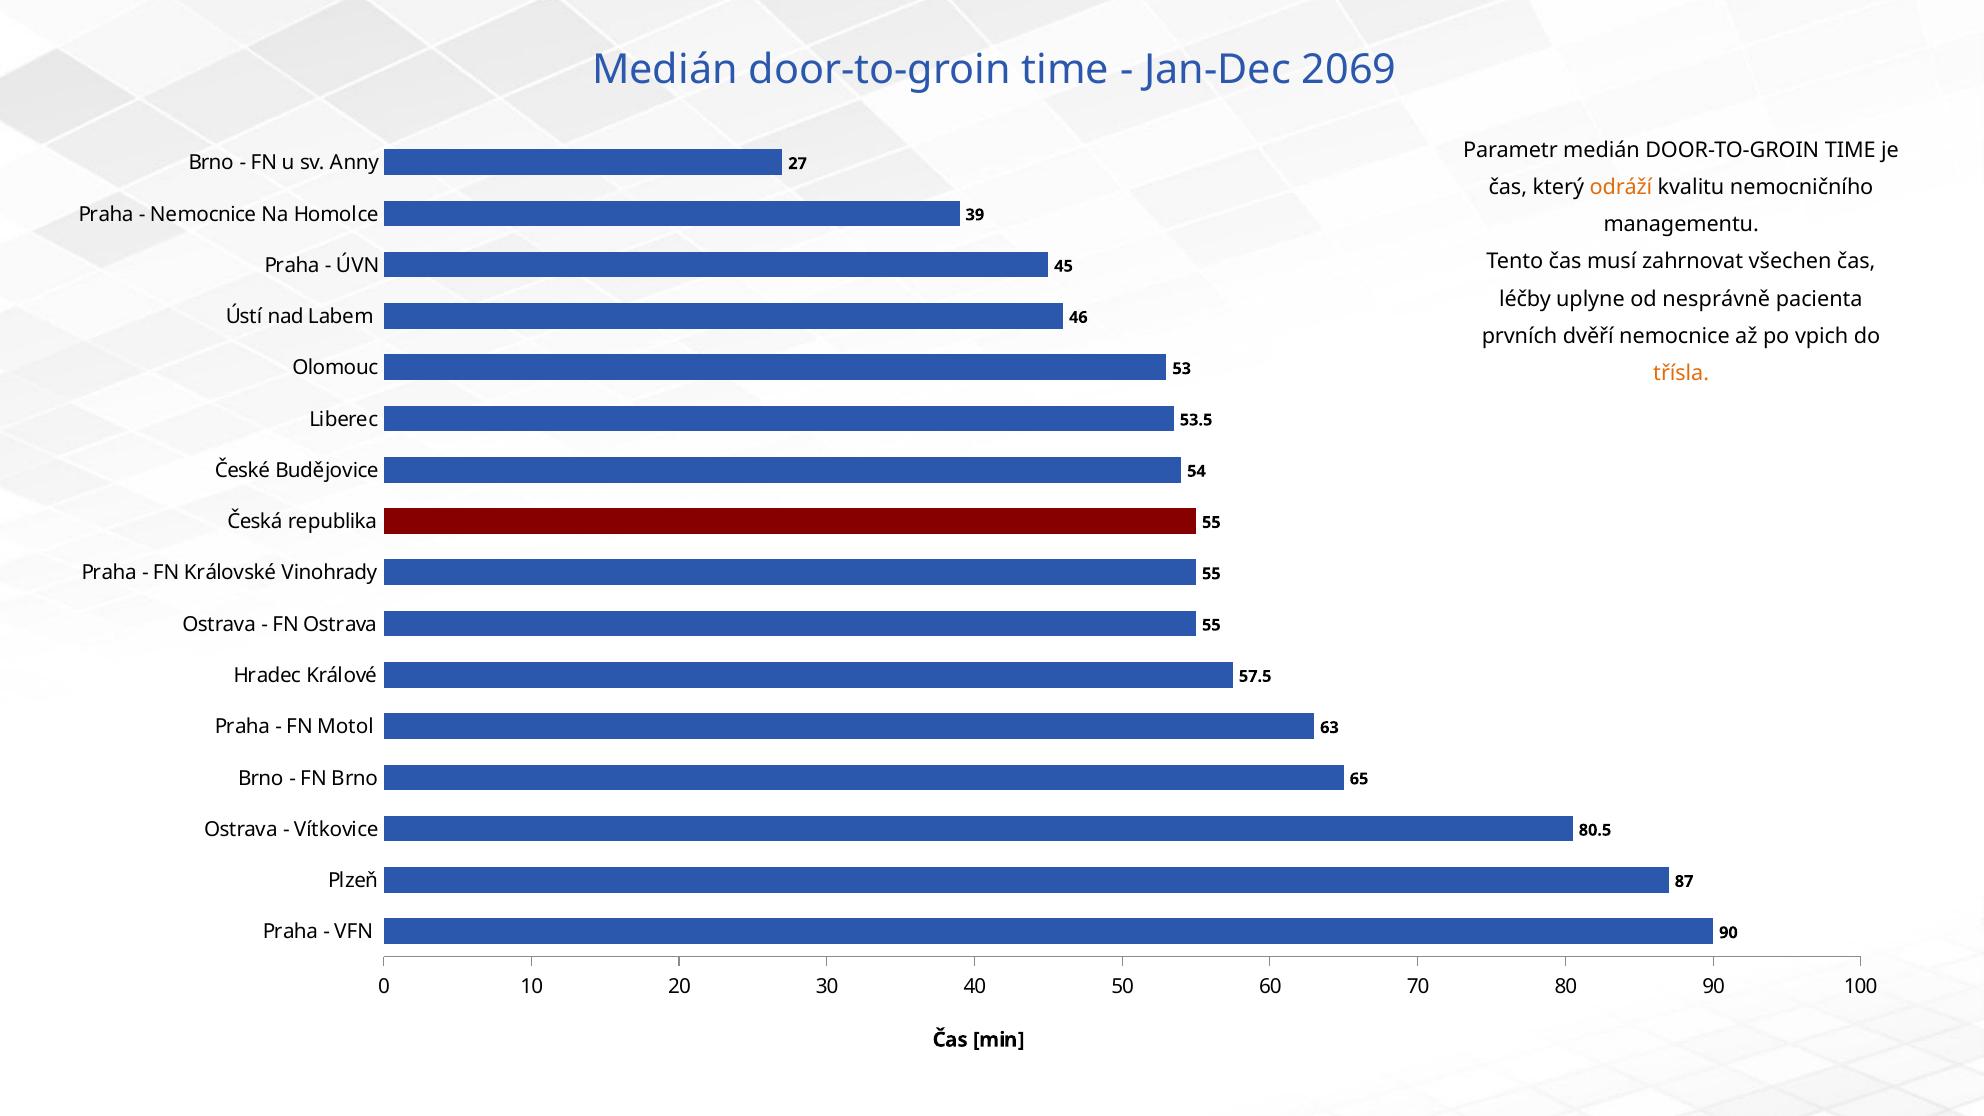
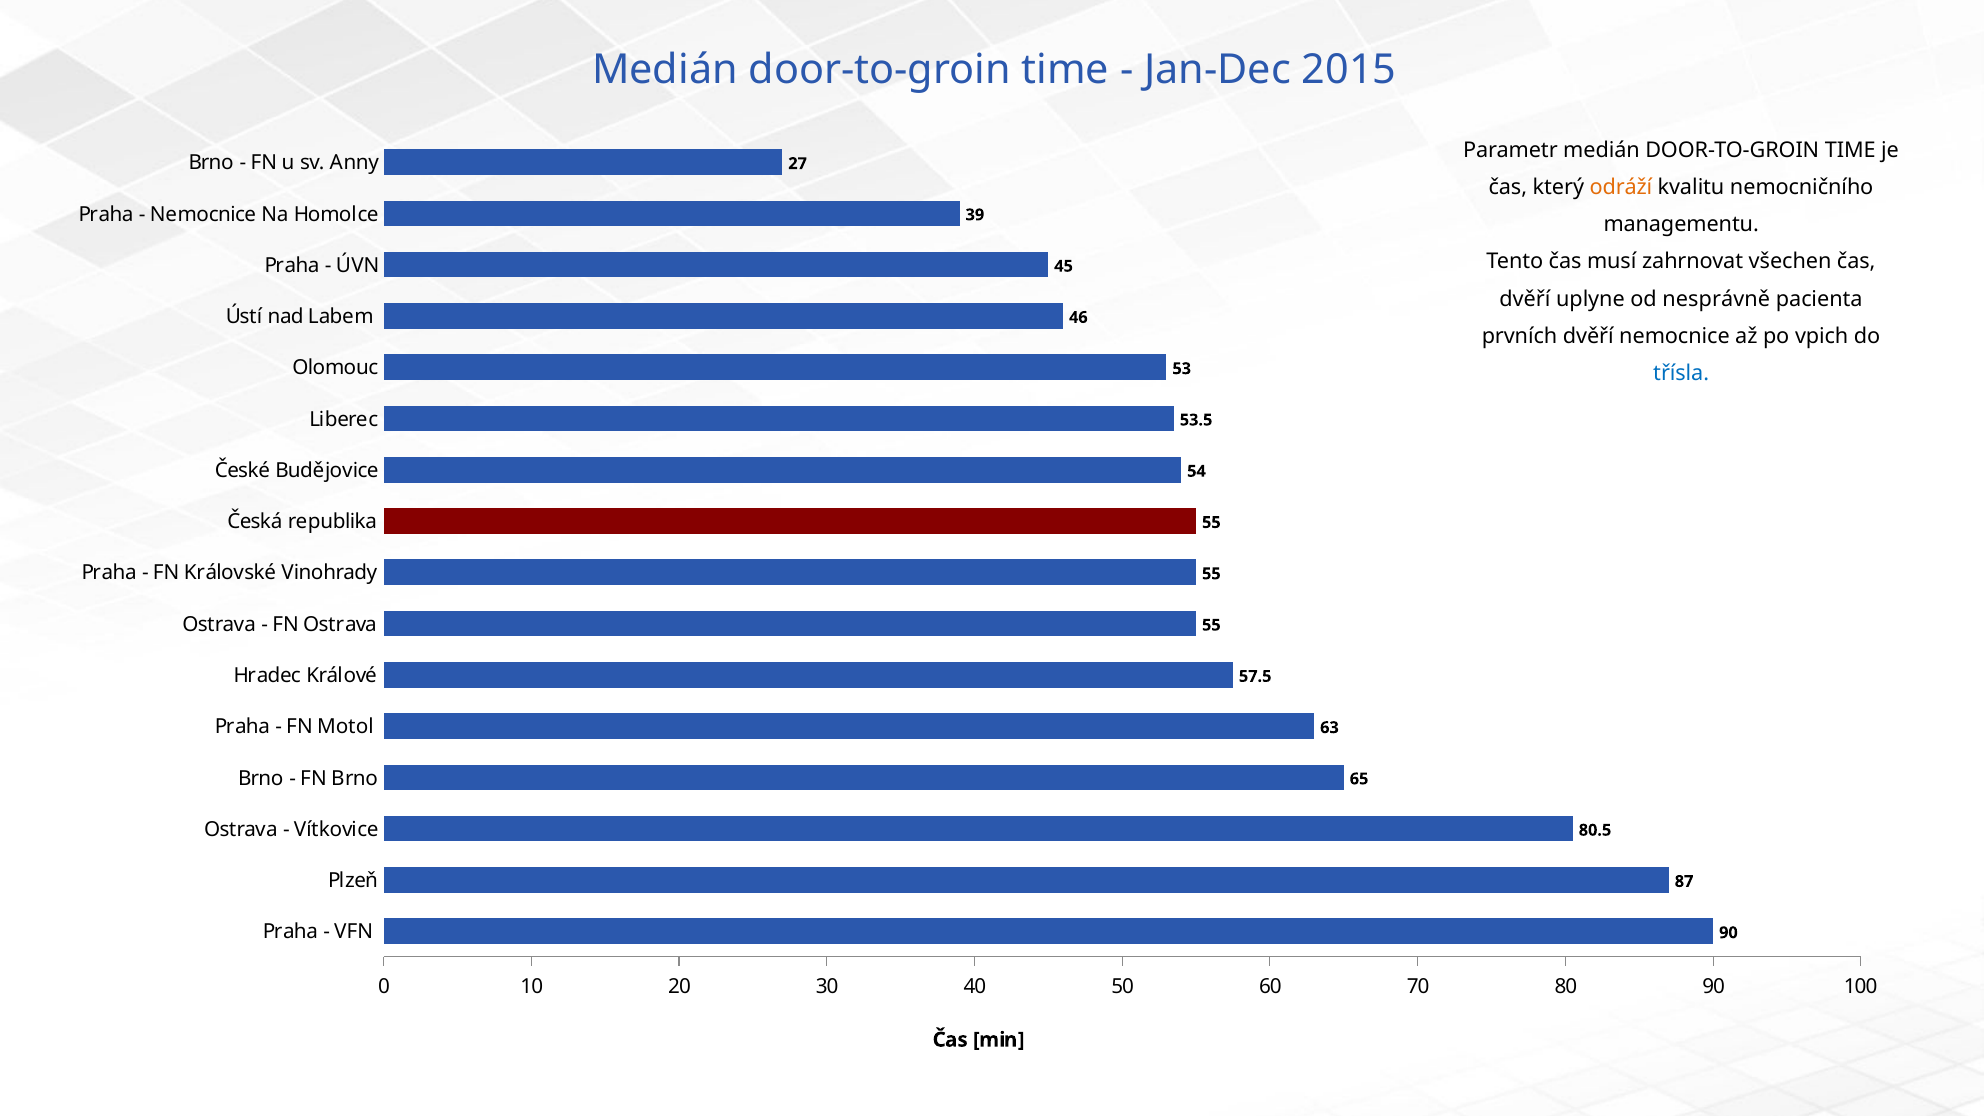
2069: 2069 -> 2015
léčby at (1525, 299): léčby -> dvěří
třísla colour: orange -> blue
